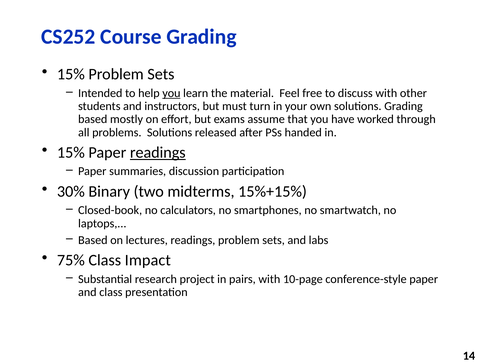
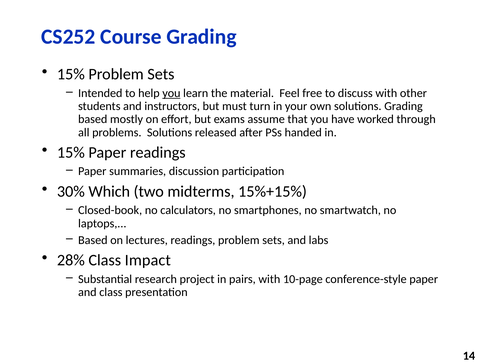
readings at (158, 152) underline: present -> none
Binary: Binary -> Which
75%: 75% -> 28%
